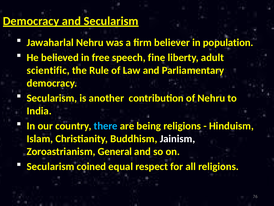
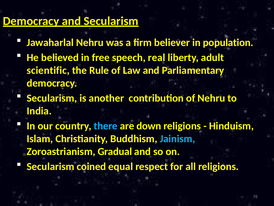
fine: fine -> real
being: being -> down
Jainism colour: white -> light blue
General: General -> Gradual
